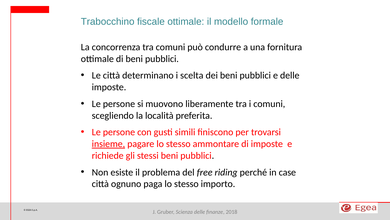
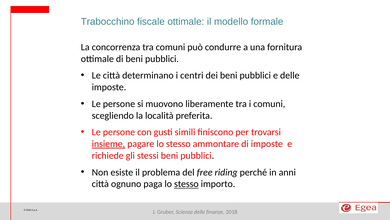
scelta: scelta -> centri
case: case -> anni
stesso at (186, 183) underline: none -> present
